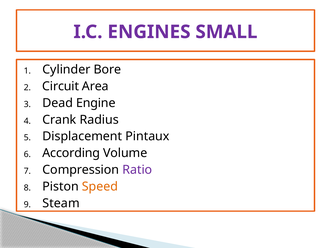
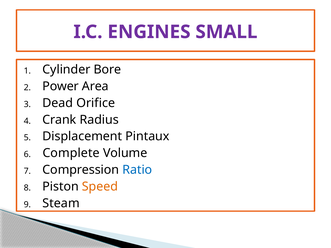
Circuit: Circuit -> Power
Engine: Engine -> Orifice
According: According -> Complete
Ratio colour: purple -> blue
